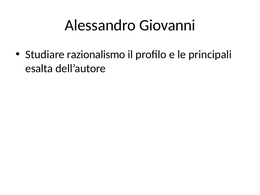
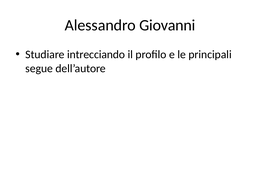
razionalismo: razionalismo -> intrecciando
esalta: esalta -> segue
